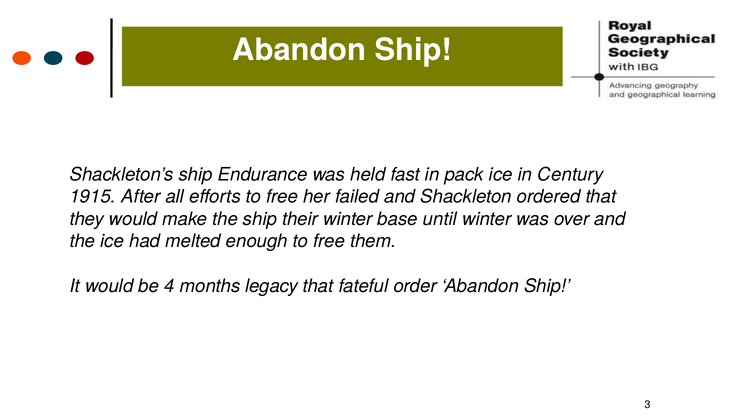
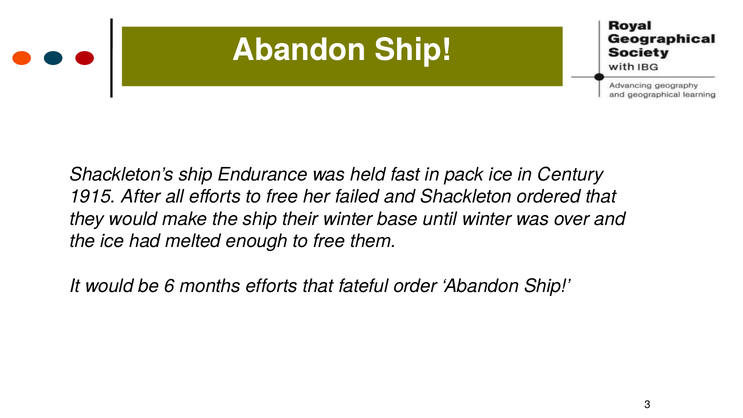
4: 4 -> 6
months legacy: legacy -> efforts
